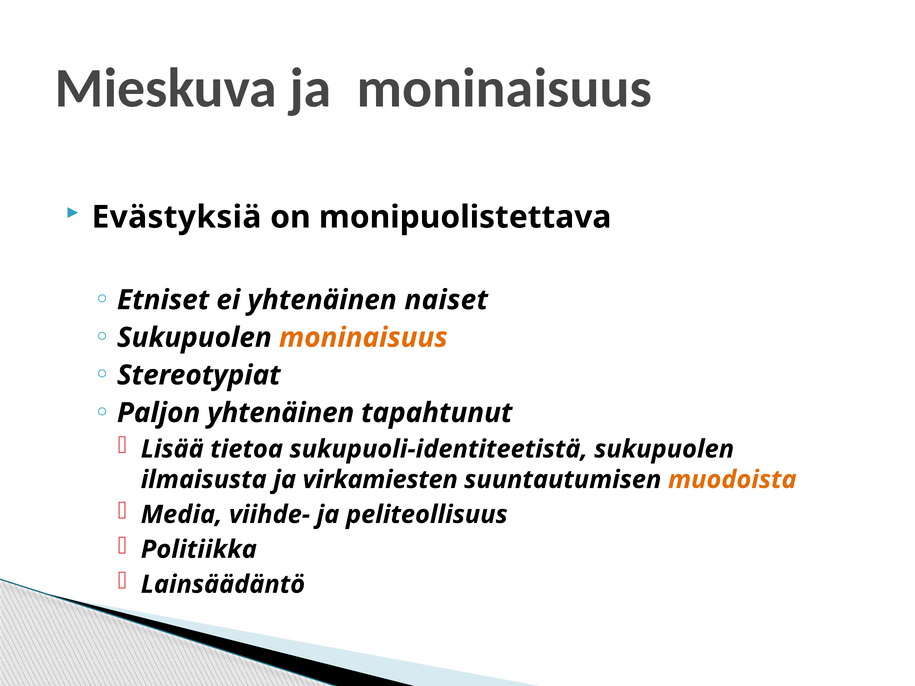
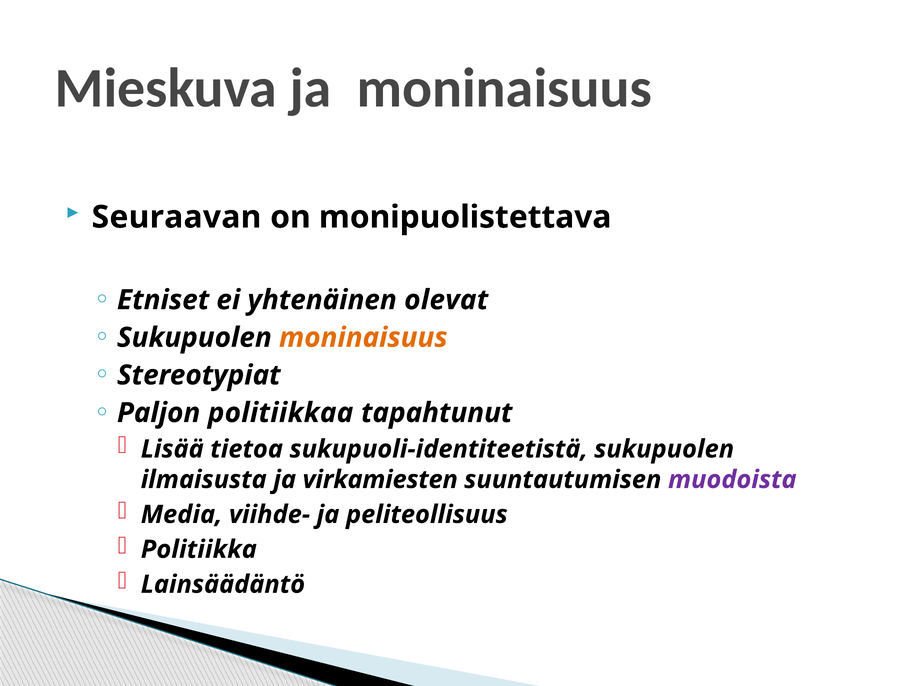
Evästyksiä: Evästyksiä -> Seuraavan
naiset: naiset -> olevat
Paljon yhtenäinen: yhtenäinen -> politiikkaa
muodoista colour: orange -> purple
